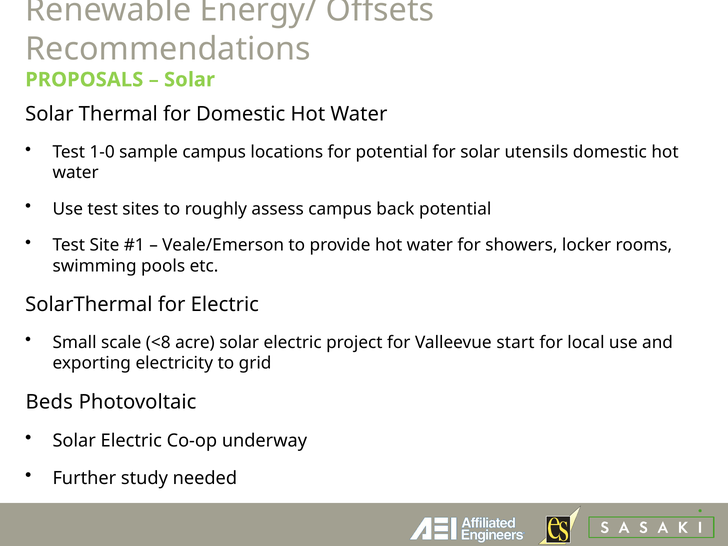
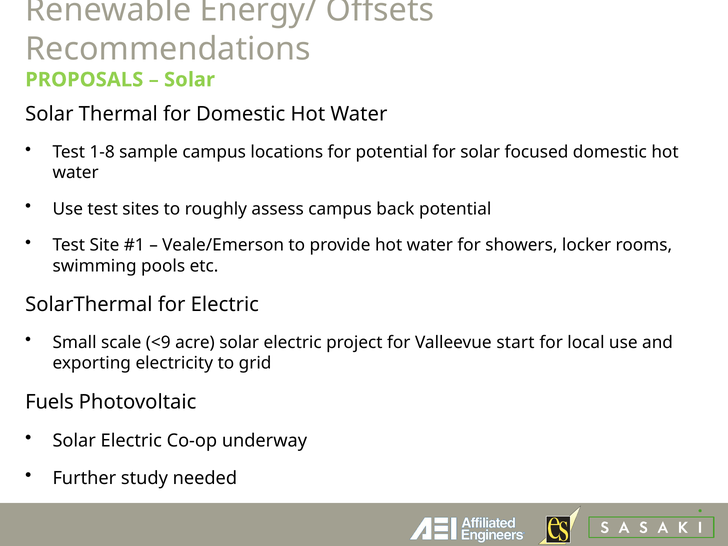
1-0: 1-0 -> 1-8
utensils: utensils -> focused
<8: <8 -> <9
Beds: Beds -> Fuels
